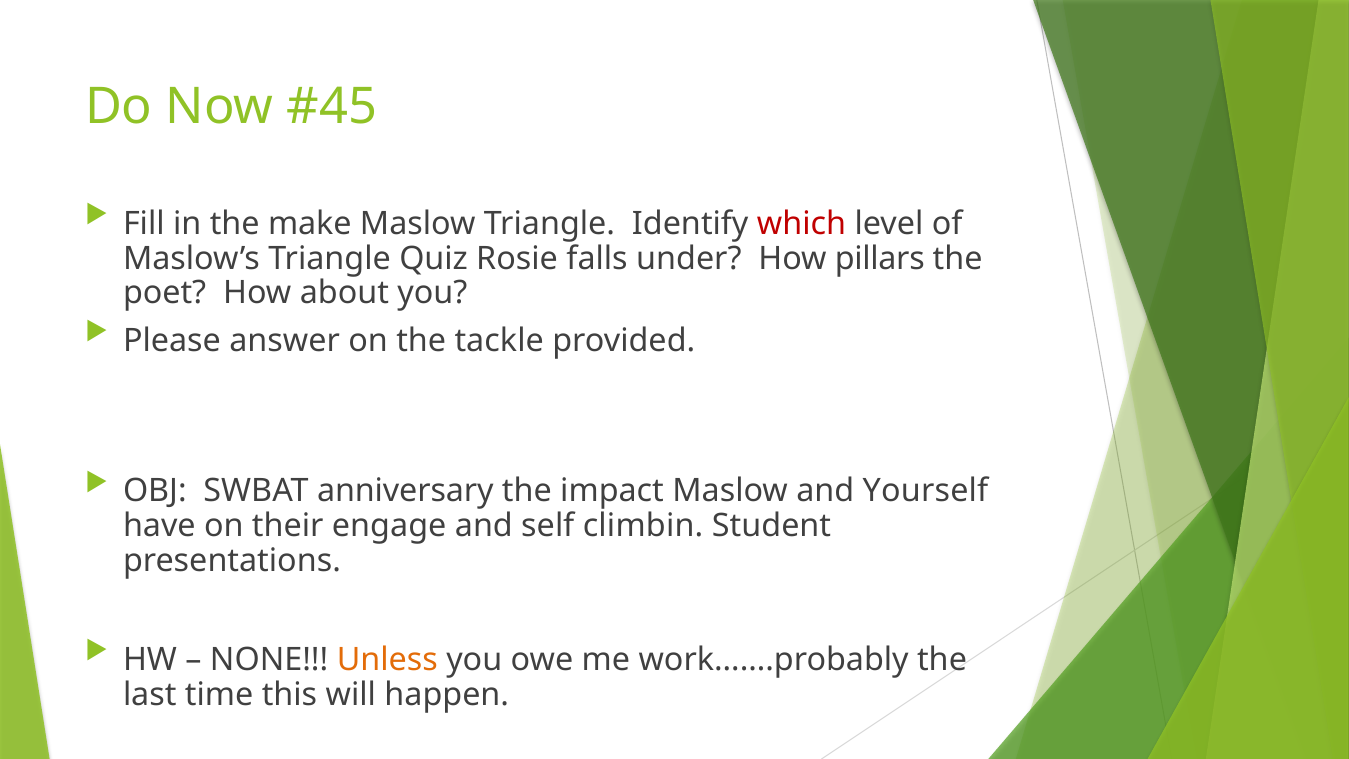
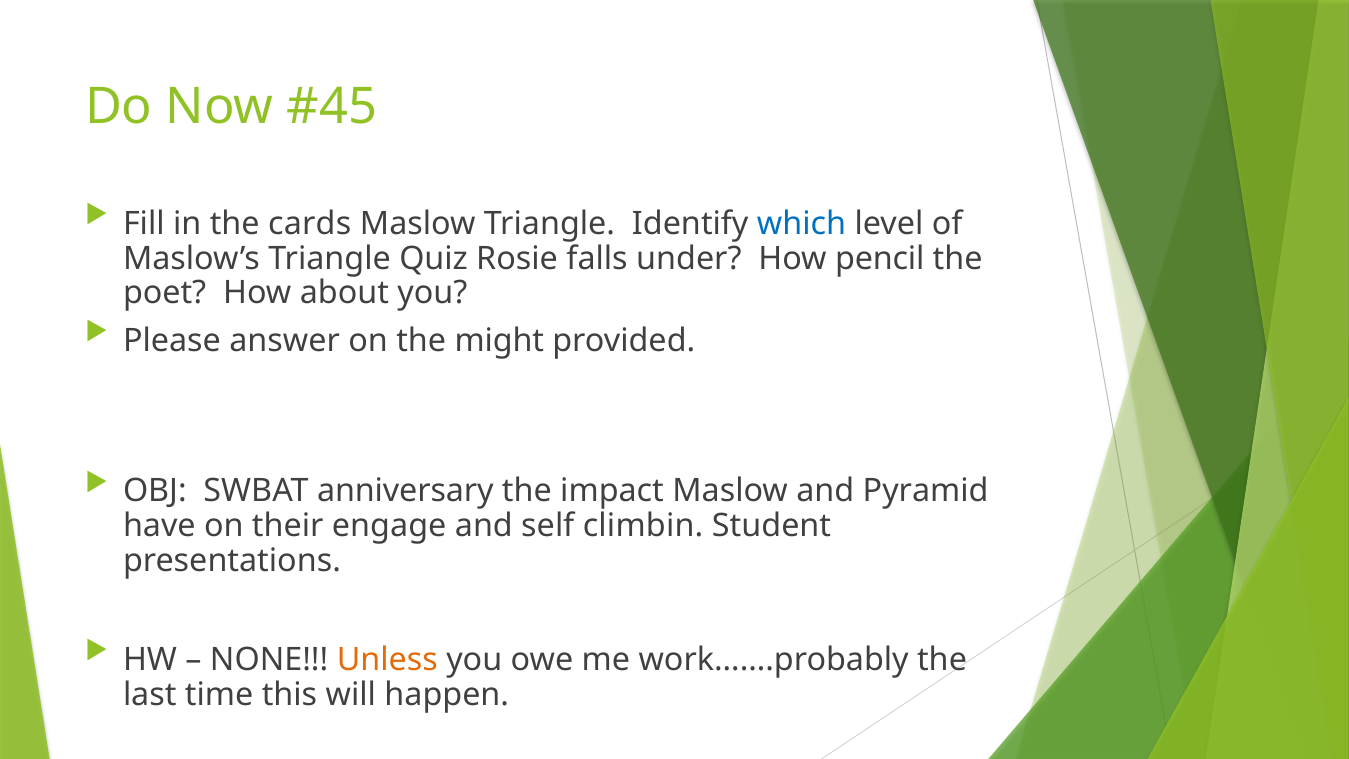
make: make -> cards
which colour: red -> blue
pillars: pillars -> pencil
tackle: tackle -> might
Yourself: Yourself -> Pyramid
